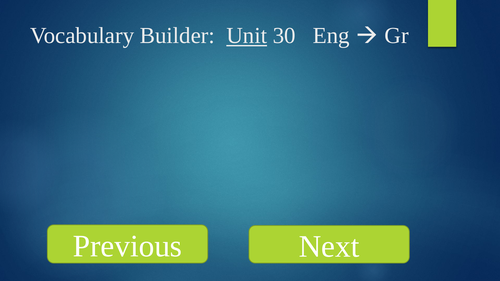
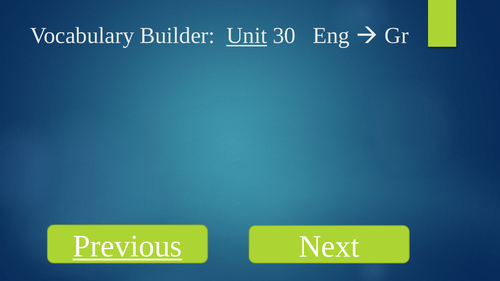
Previous underline: none -> present
